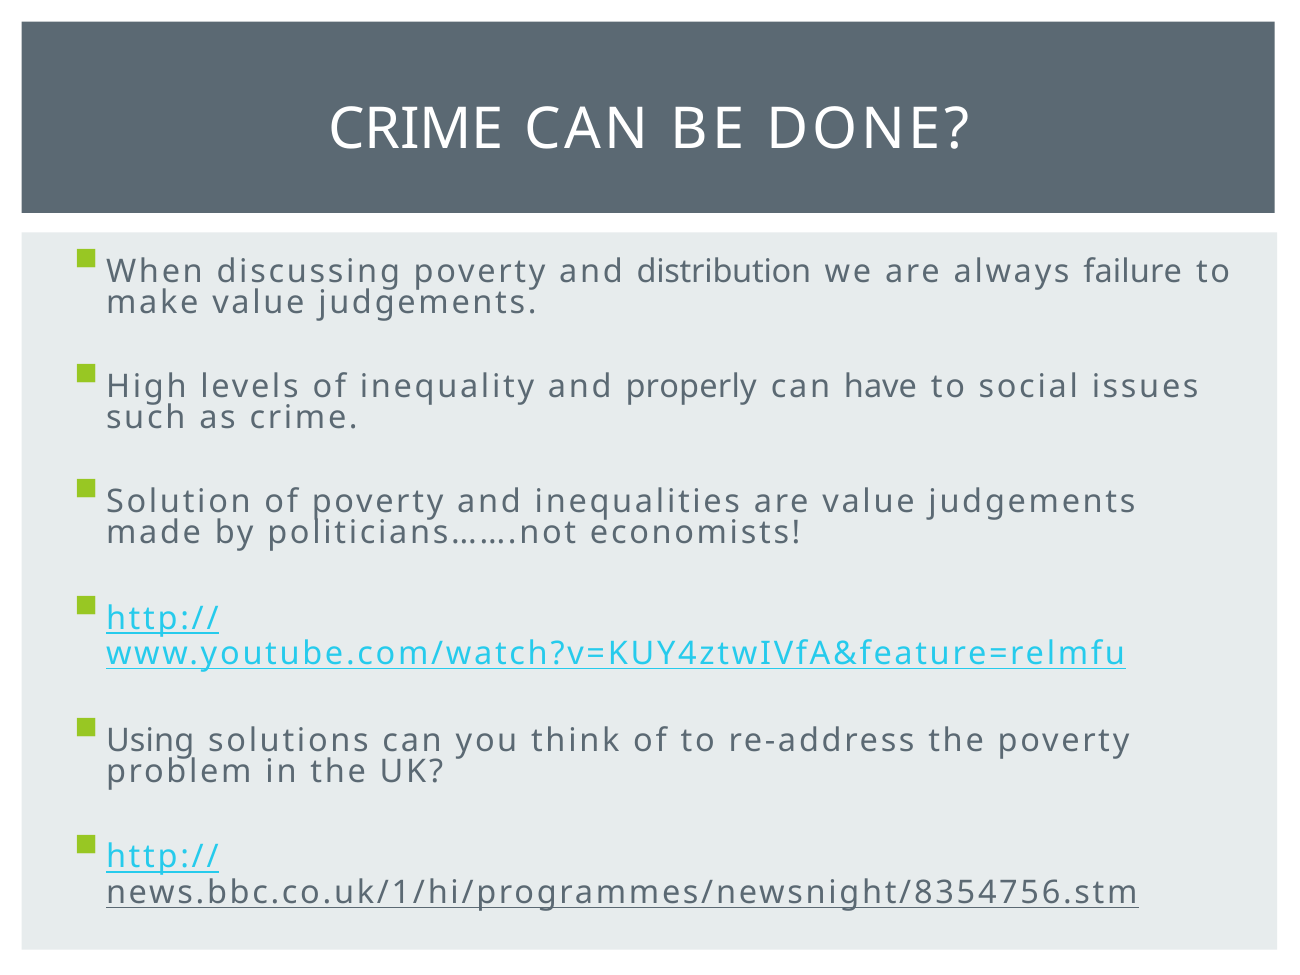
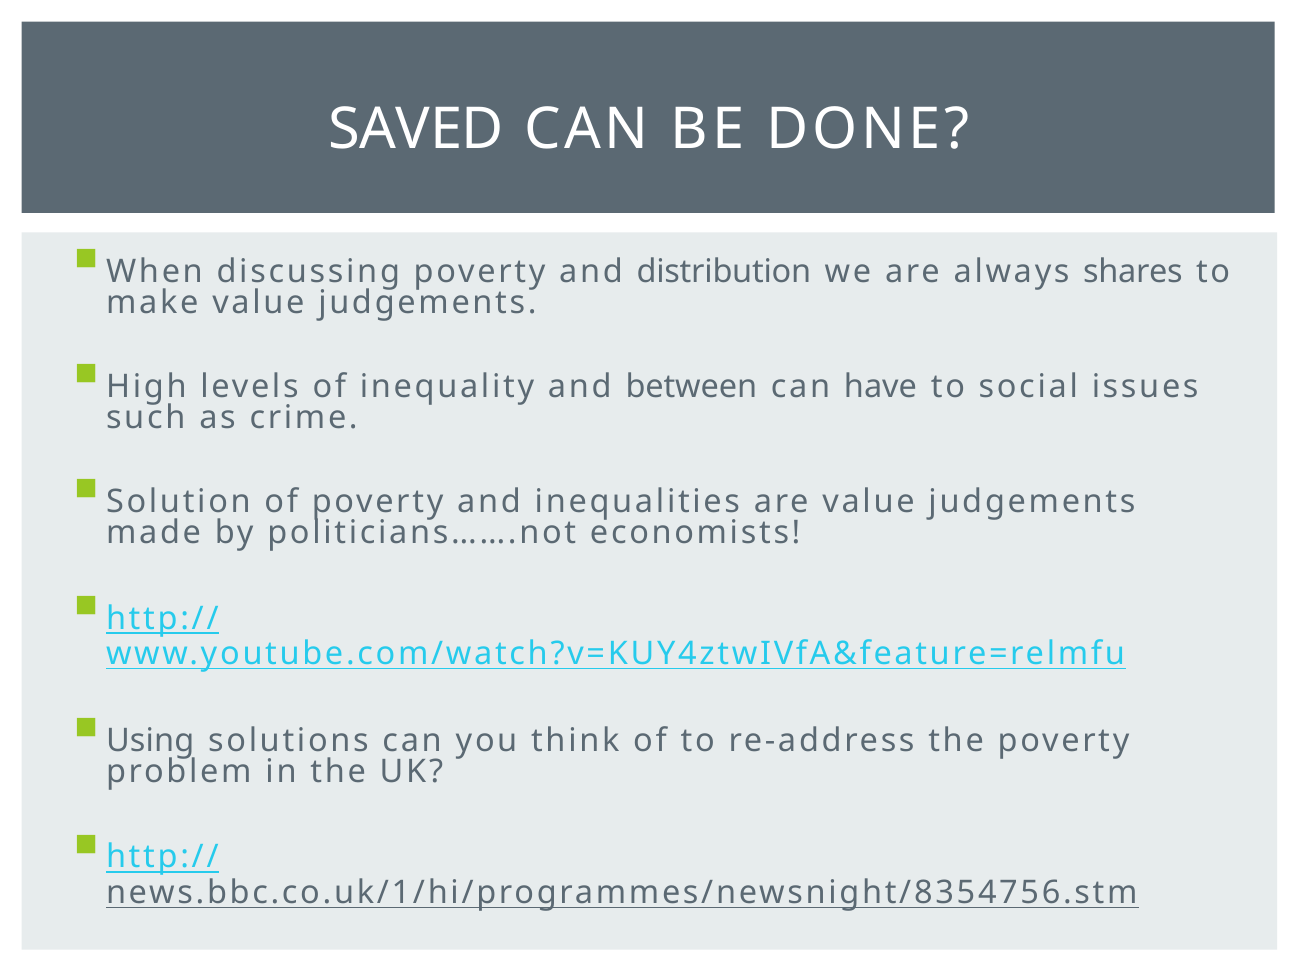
CRIME at (416, 130): CRIME -> SAVED
failure: failure -> shares
properly: properly -> between
